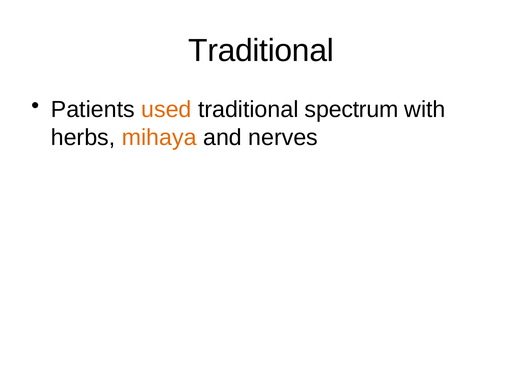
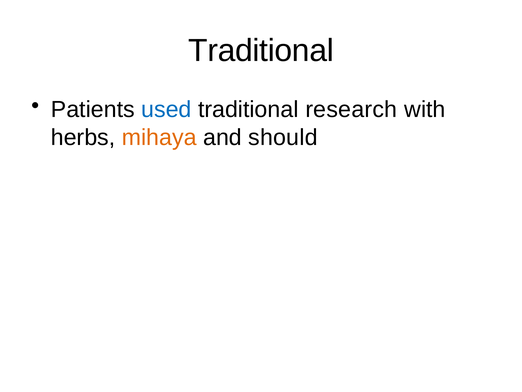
used colour: orange -> blue
spectrum: spectrum -> research
nerves: nerves -> should
